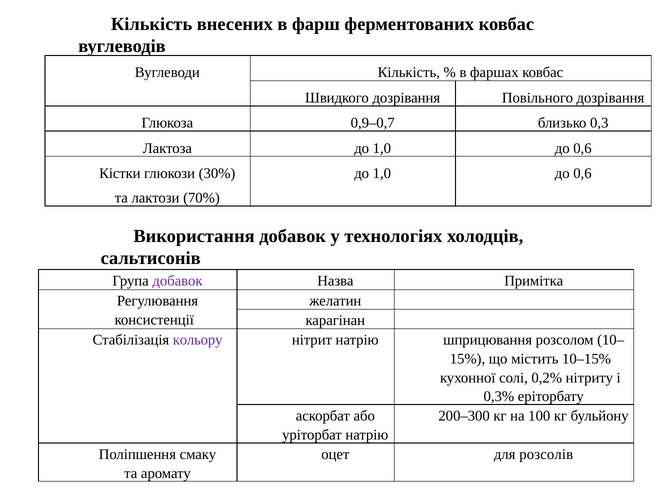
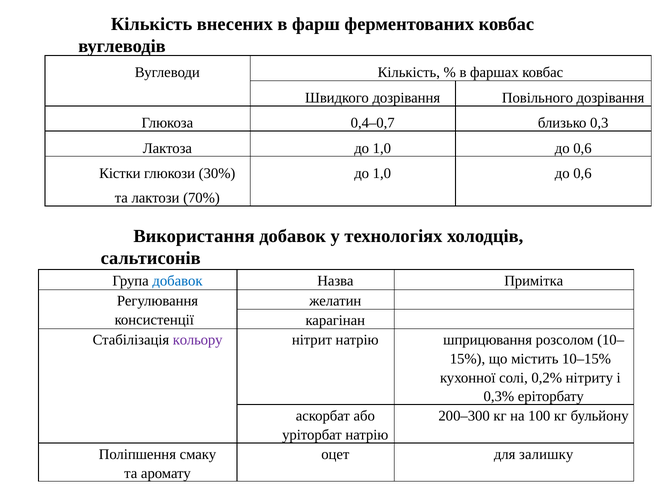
0,9–0,7: 0,9–0,7 -> 0,4–0,7
добавок at (178, 281) colour: purple -> blue
розсолів: розсолів -> залишку
